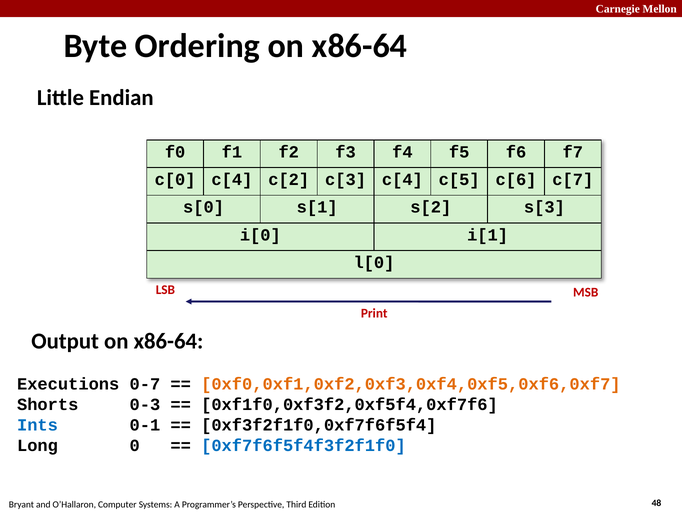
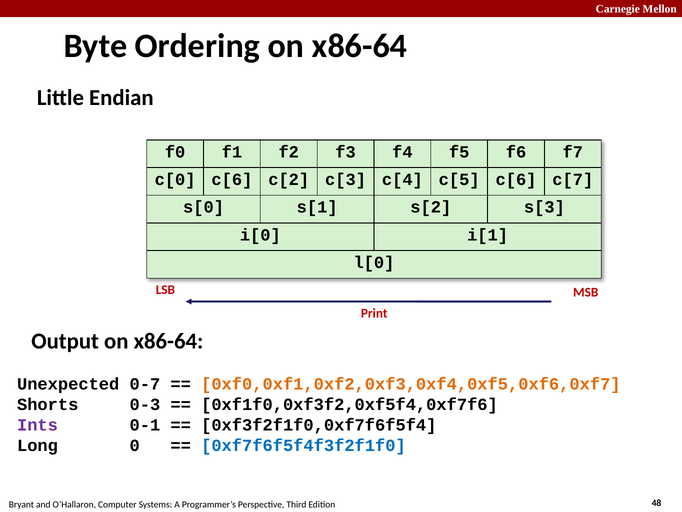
c[0 c[4: c[4 -> c[6
Executions: Executions -> Unexpected
Ints colour: blue -> purple
